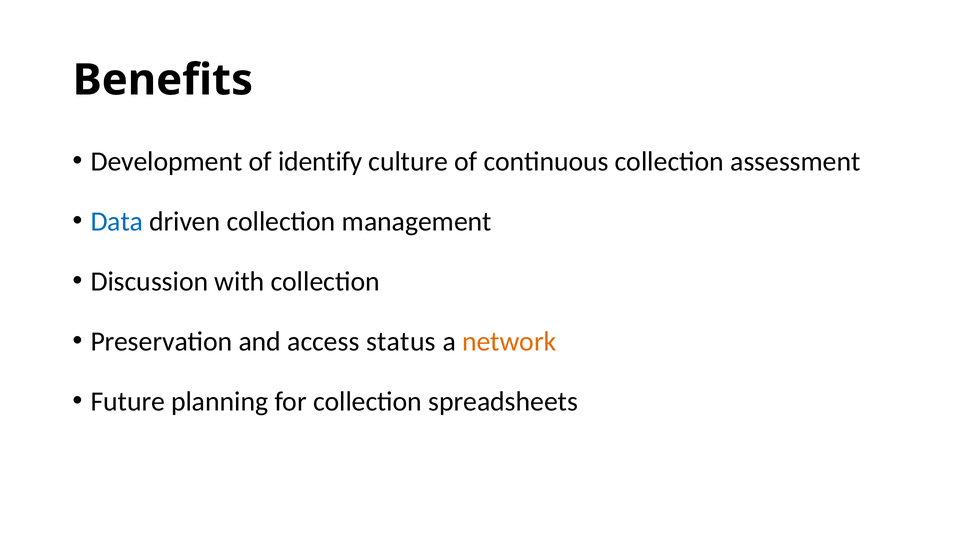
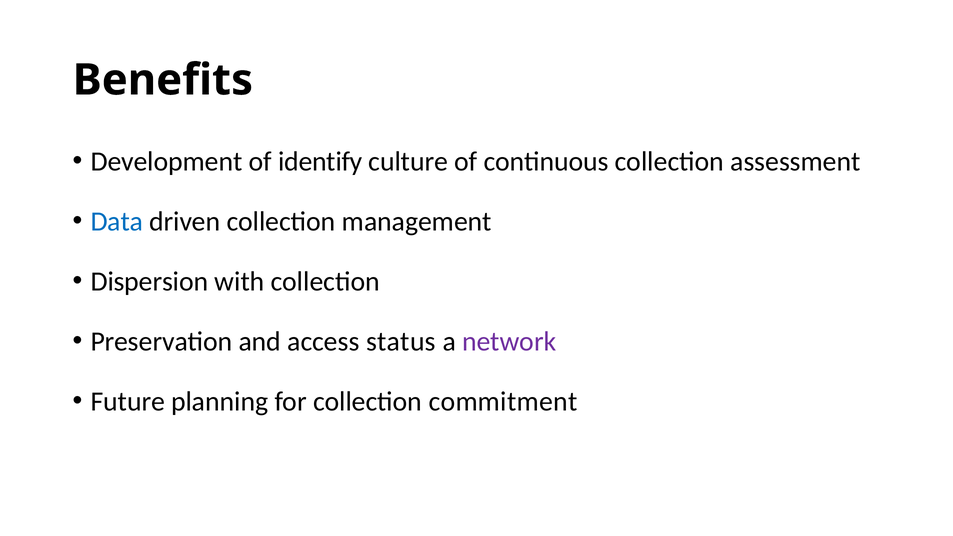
Discussion: Discussion -> Dispersion
network colour: orange -> purple
spreadsheets: spreadsheets -> commitment
